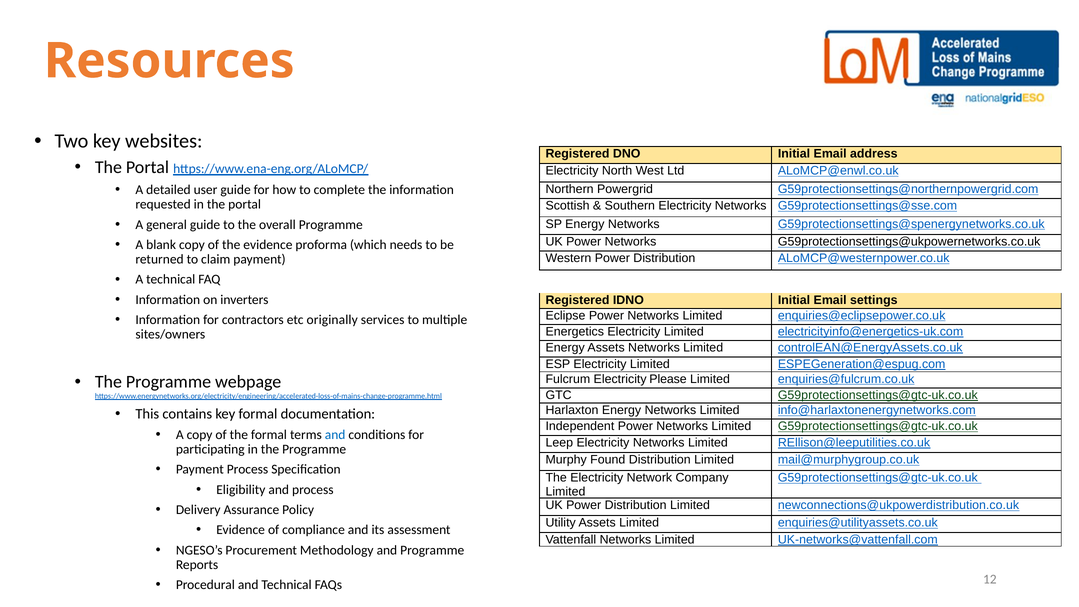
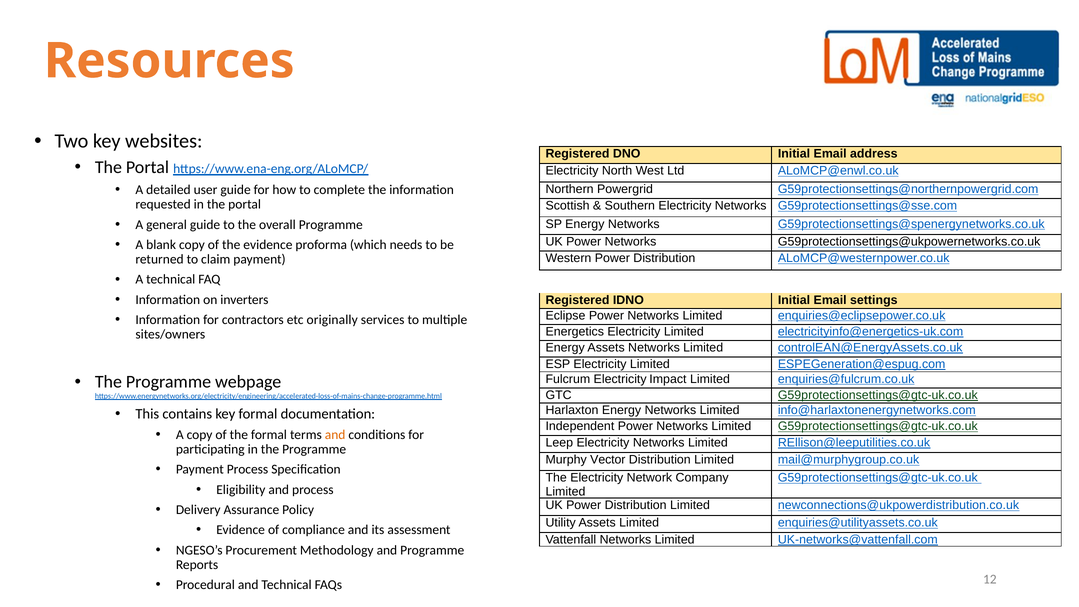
Please: Please -> Impact
and at (335, 435) colour: blue -> orange
Found: Found -> Vector
